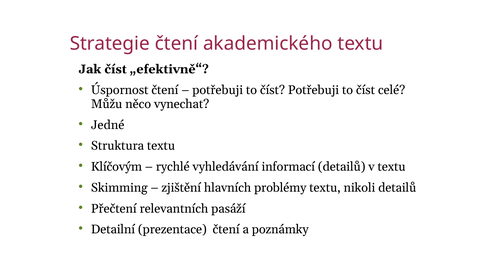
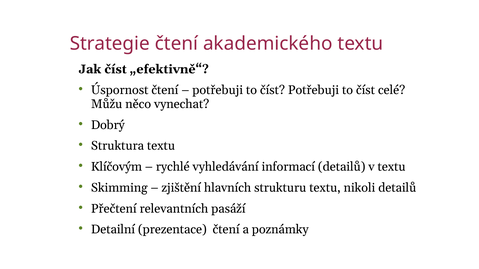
Jedné: Jedné -> Dobrý
problémy: problémy -> strukturu
